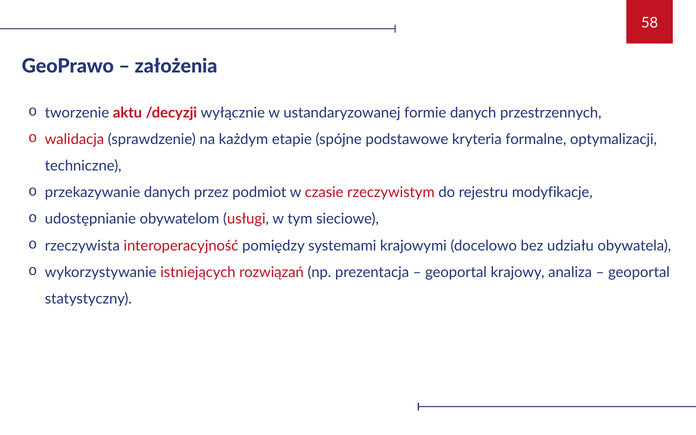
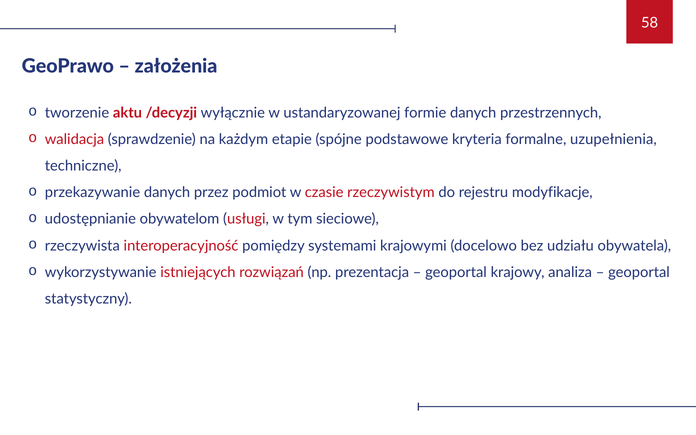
optymalizacji: optymalizacji -> uzupełnienia
